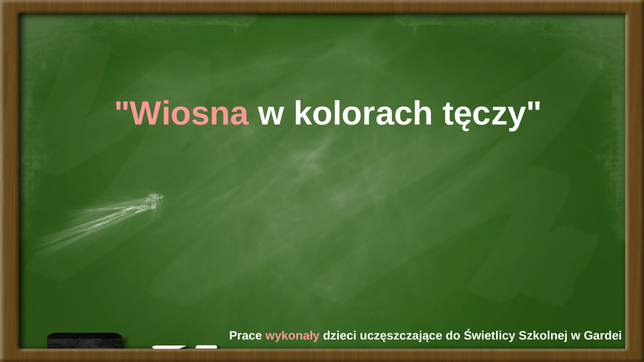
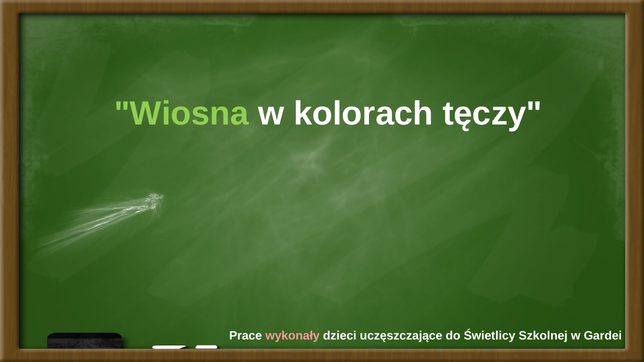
Wiosna colour: pink -> light green
